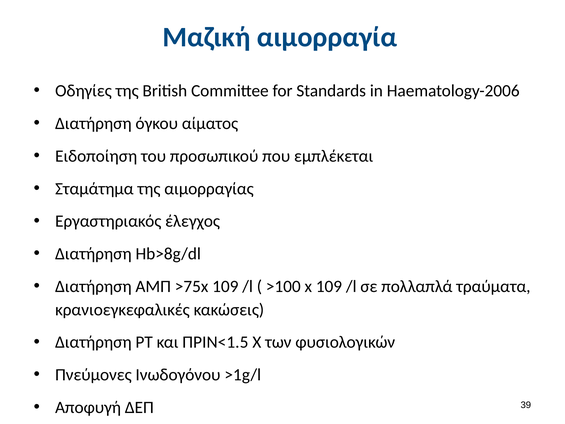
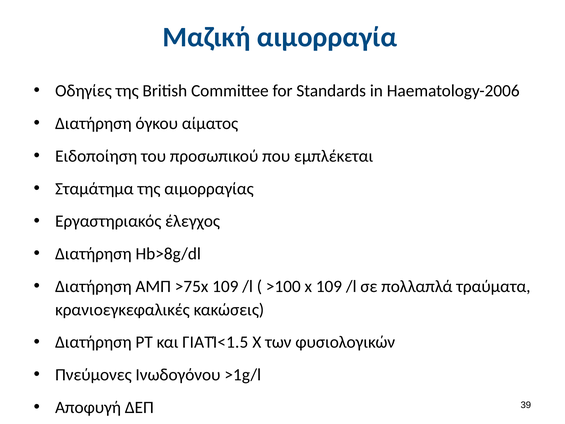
ΠΡΙΝ<1.5: ΠΡΙΝ<1.5 -> ΓΙΑΤΊ<1.5
